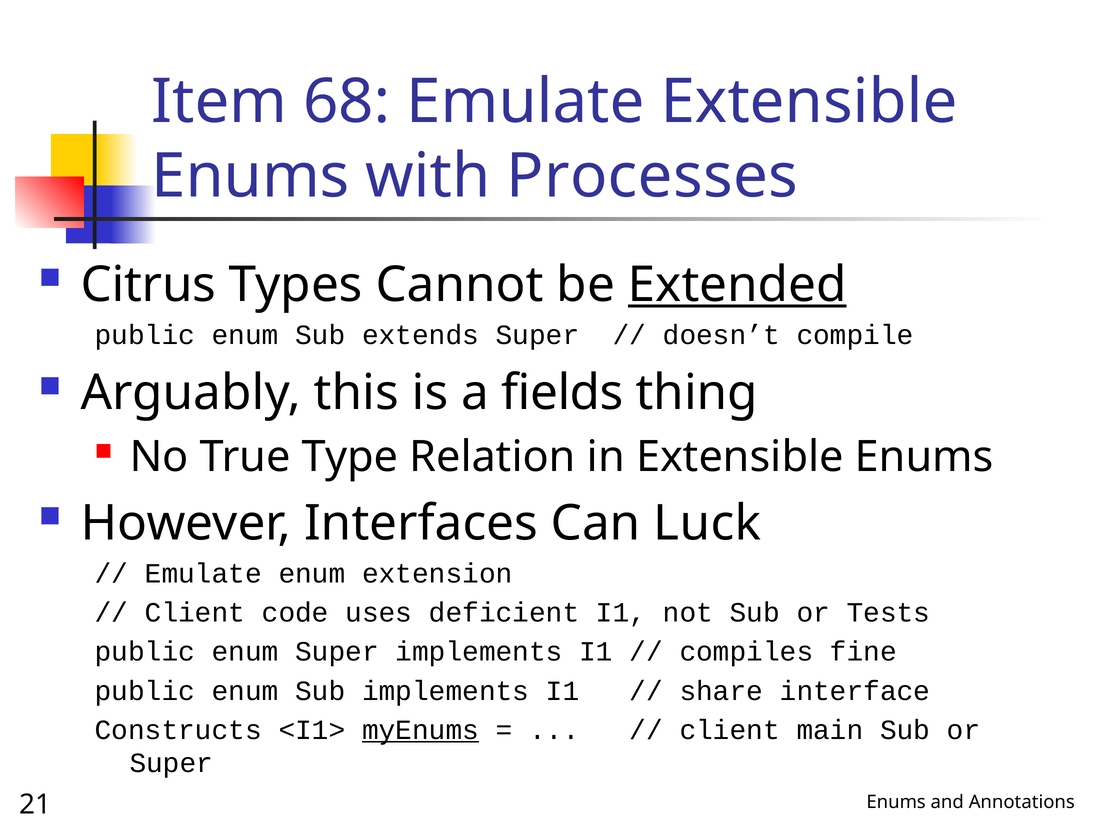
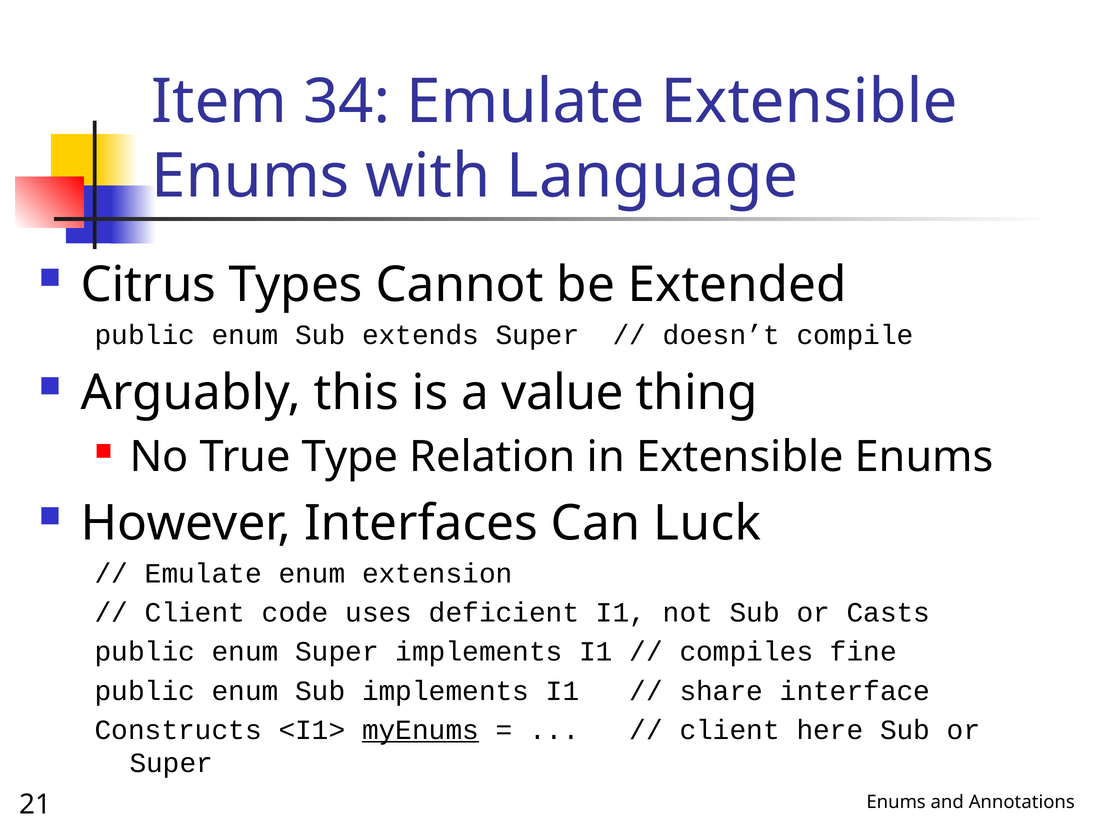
68: 68 -> 34
Processes: Processes -> Language
Extended underline: present -> none
fields: fields -> value
Tests: Tests -> Casts
main: main -> here
